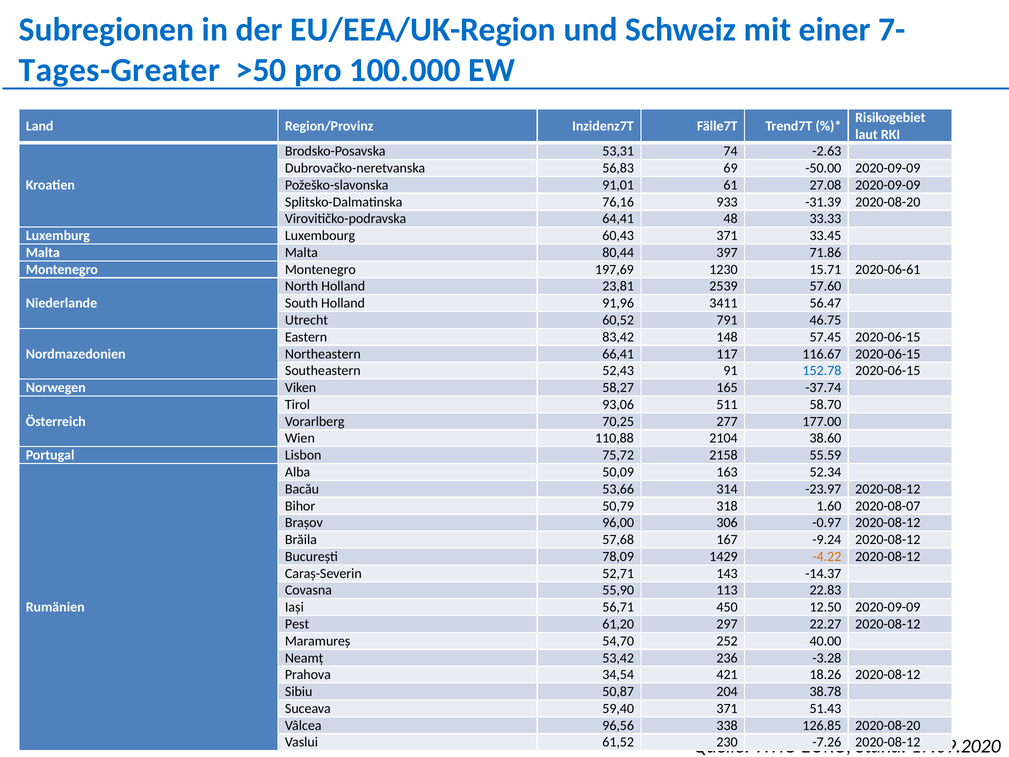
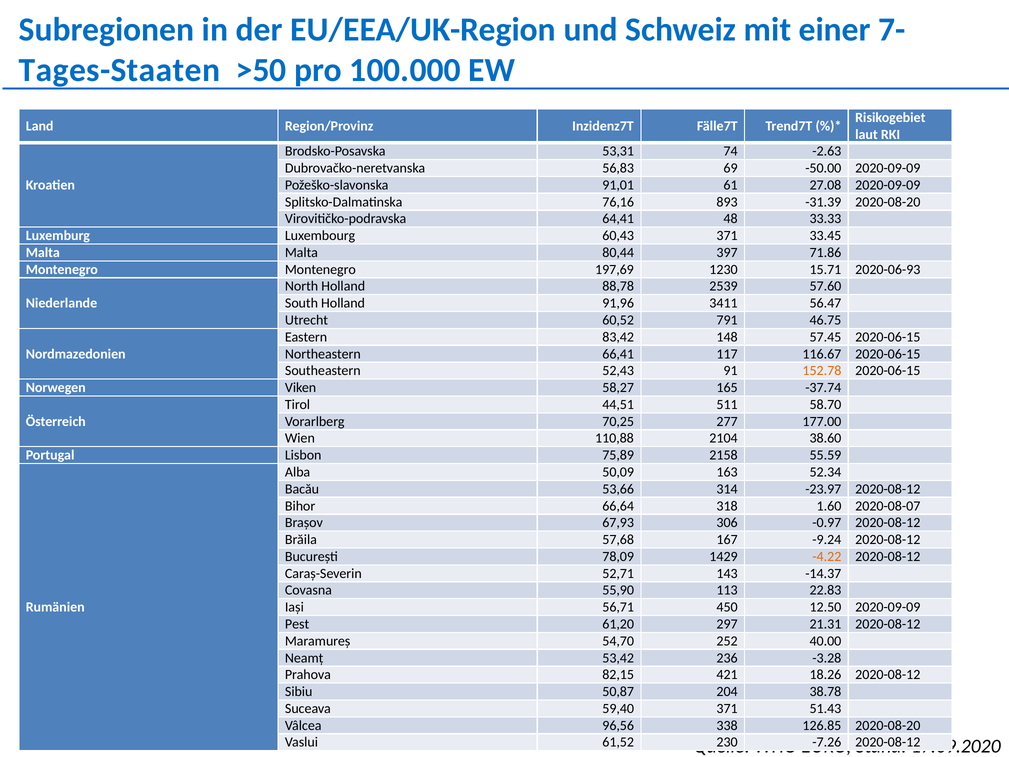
Tages-Greater: Tages-Greater -> Tages-Staaten
933: 933 -> 893
2020-06-61: 2020-06-61 -> 2020-06-93
23,81: 23,81 -> 88,78
152.78 colour: blue -> orange
93,06: 93,06 -> 44,51
75,72: 75,72 -> 75,89
50,79: 50,79 -> 66,64
96,00: 96,00 -> 67,93
22.27: 22.27 -> 21.31
34,54: 34,54 -> 82,15
